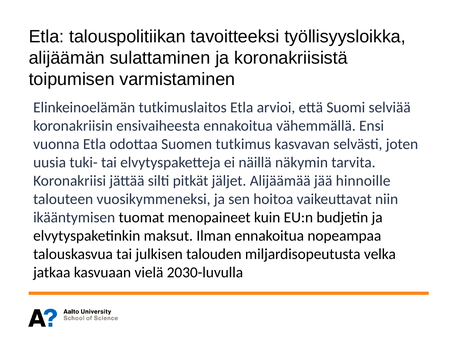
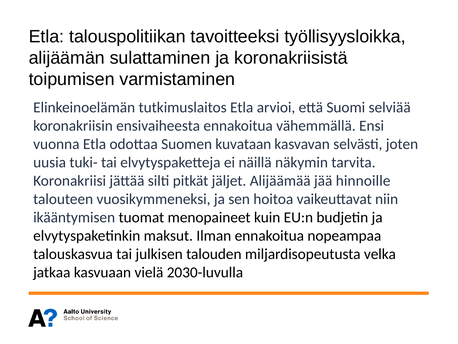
tutkimus: tutkimus -> kuvataan
